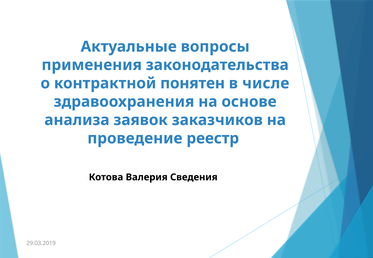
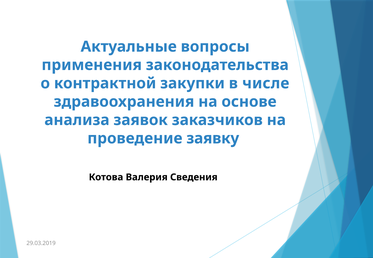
понятен: понятен -> закупки
реестр: реестр -> заявку
